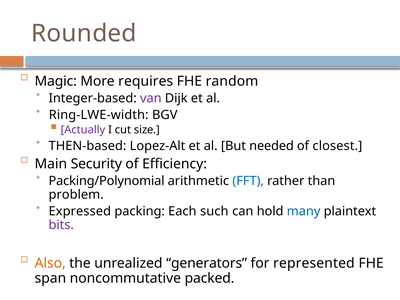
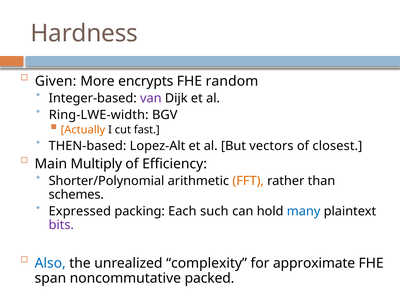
Rounded: Rounded -> Hardness
Magic: Magic -> Given
requires: requires -> encrypts
Actually colour: purple -> orange
size: size -> fast
needed: needed -> vectors
Security: Security -> Multiply
Packing/Polynomial: Packing/Polynomial -> Shorter/Polynomial
FFT colour: blue -> orange
problem: problem -> schemes
Also colour: orange -> blue
generators: generators -> complexity
represented: represented -> approximate
